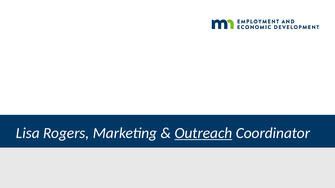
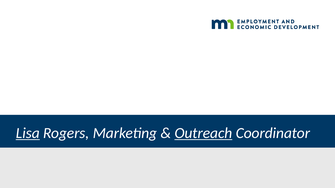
Lisa underline: none -> present
